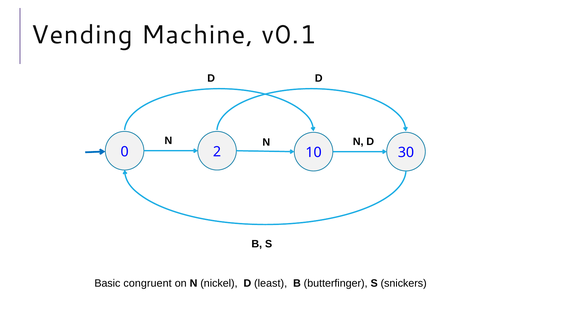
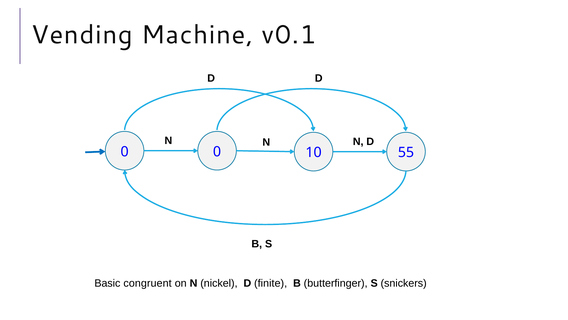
0 2: 2 -> 0
30: 30 -> 55
least: least -> finite
